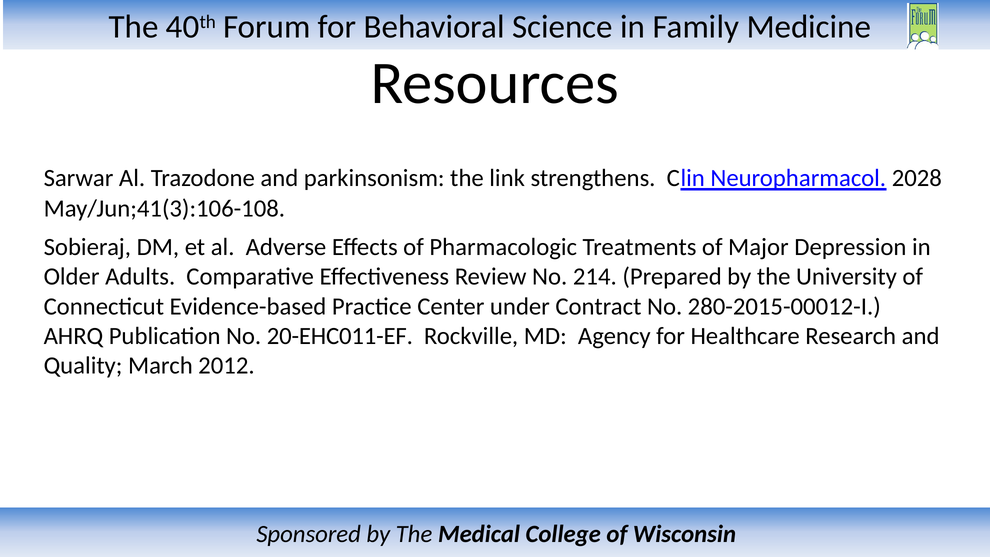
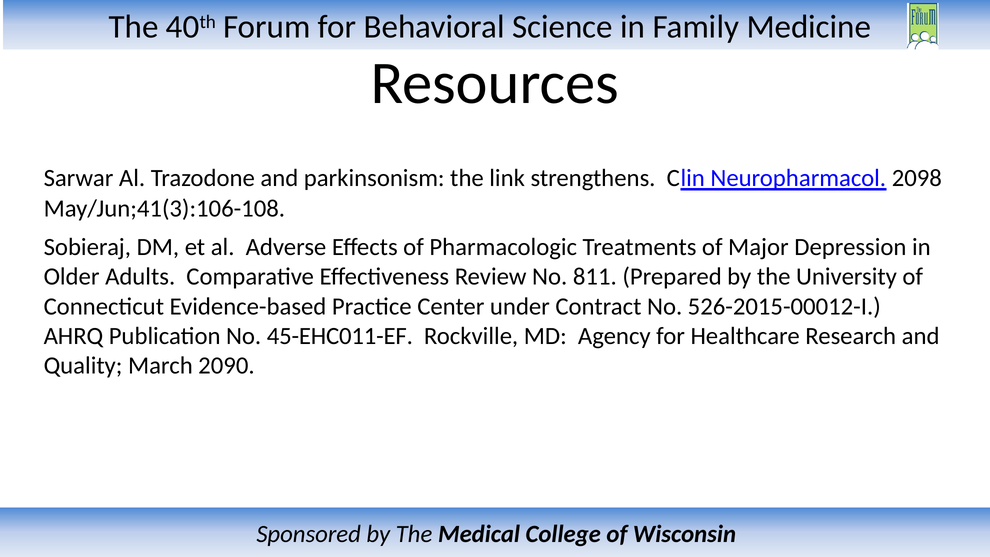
2028: 2028 -> 2098
214: 214 -> 811
280-2015-00012-I: 280-2015-00012-I -> 526-2015-00012-I
20-EHC011-EF: 20-EHC011-EF -> 45-EHC011-EF
2012: 2012 -> 2090
